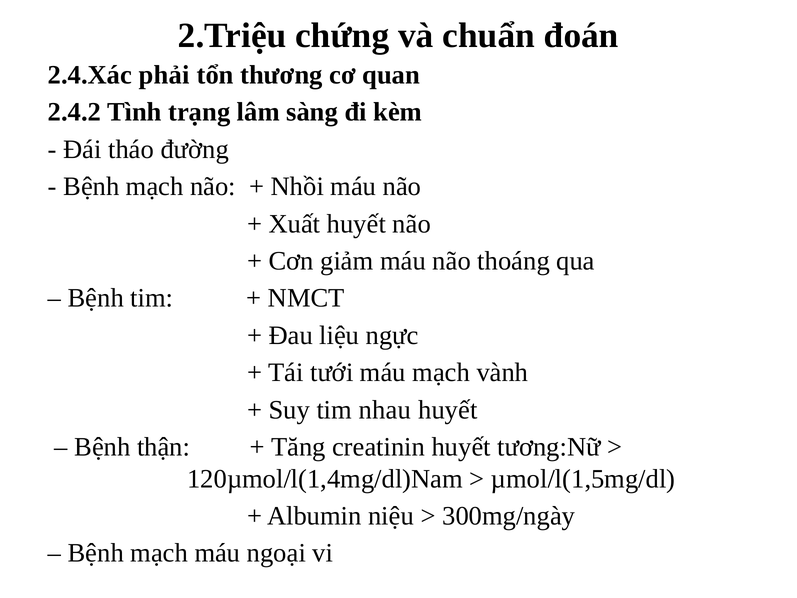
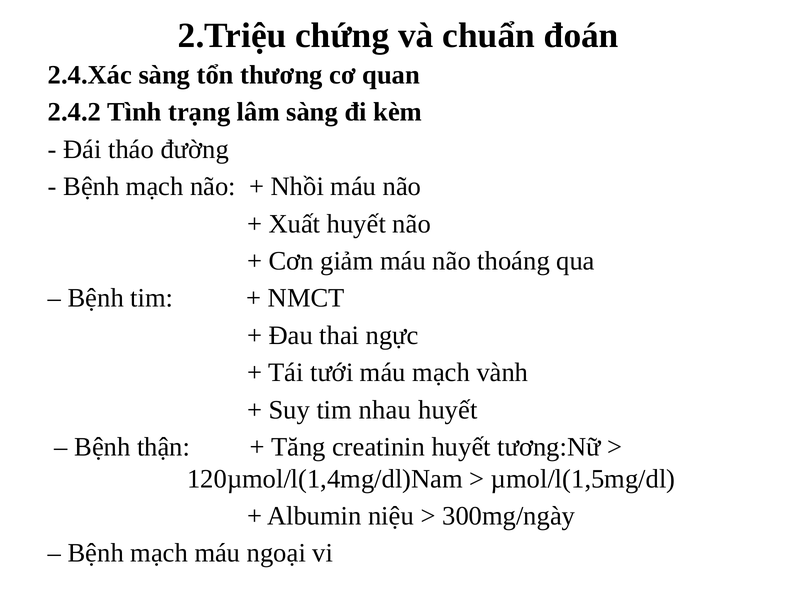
2.4.Xác phải: phải -> sàng
liệu: liệu -> thai
